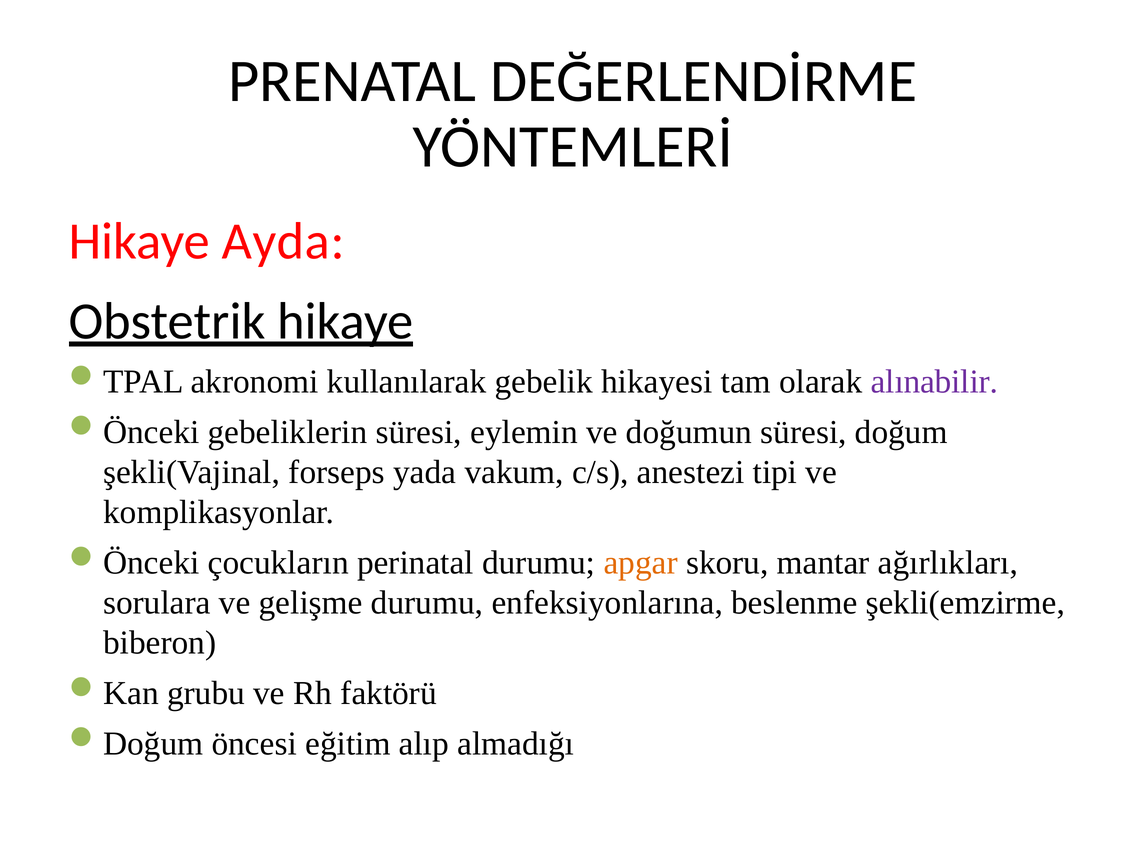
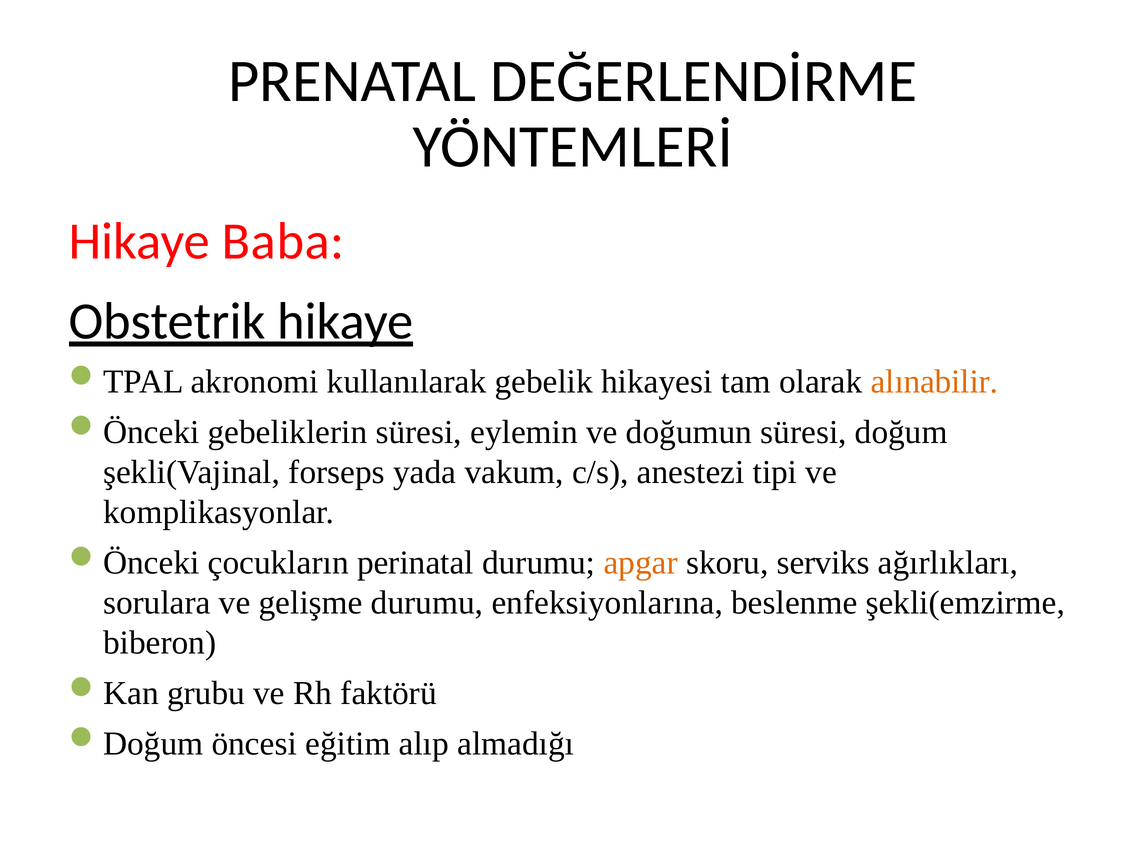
Ayda: Ayda -> Baba
alınabilir colour: purple -> orange
mantar: mantar -> serviks
